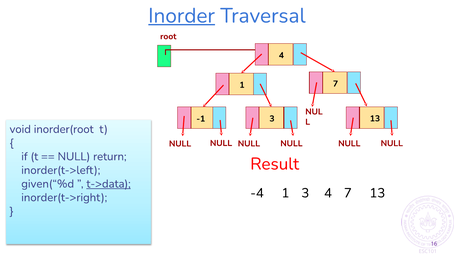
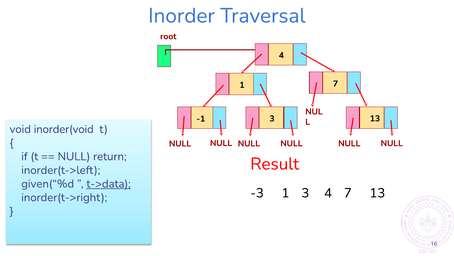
Inorder underline: present -> none
inorder(root: inorder(root -> inorder(void
-4: -4 -> -3
